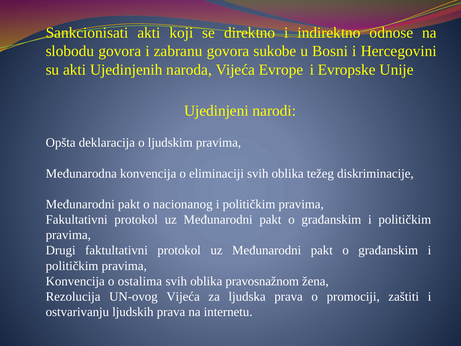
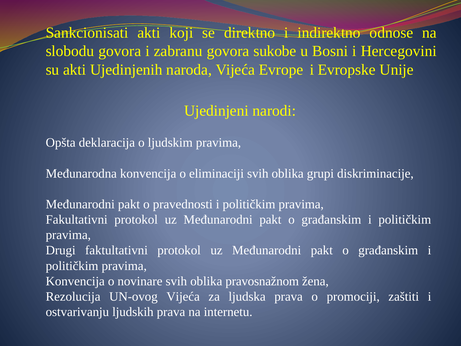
težeg: težeg -> grupi
nacionanog: nacionanog -> pravednosti
ostalima: ostalima -> novinare
